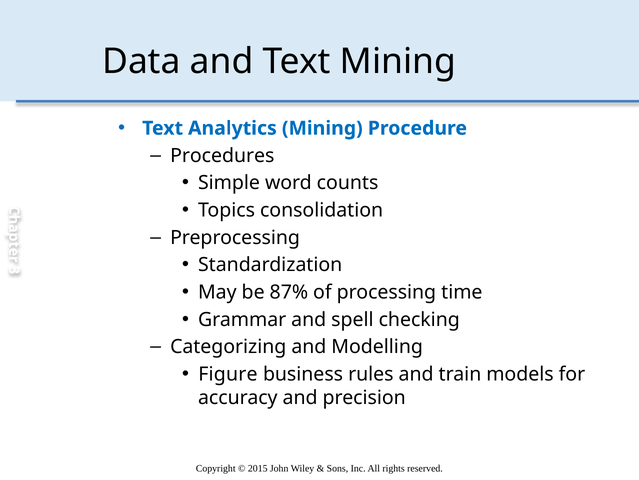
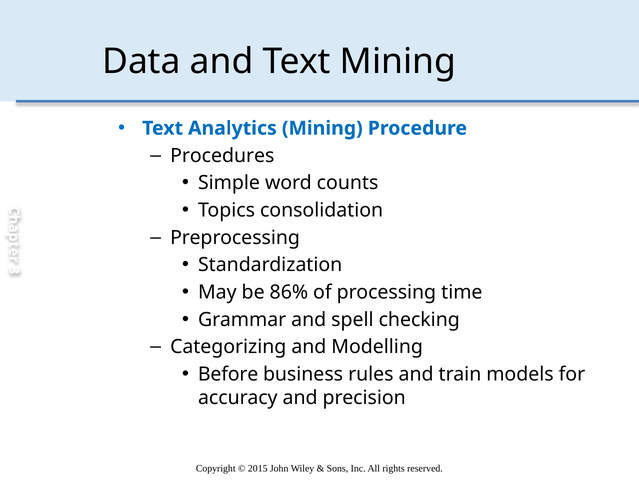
87%: 87% -> 86%
Figure: Figure -> Before
